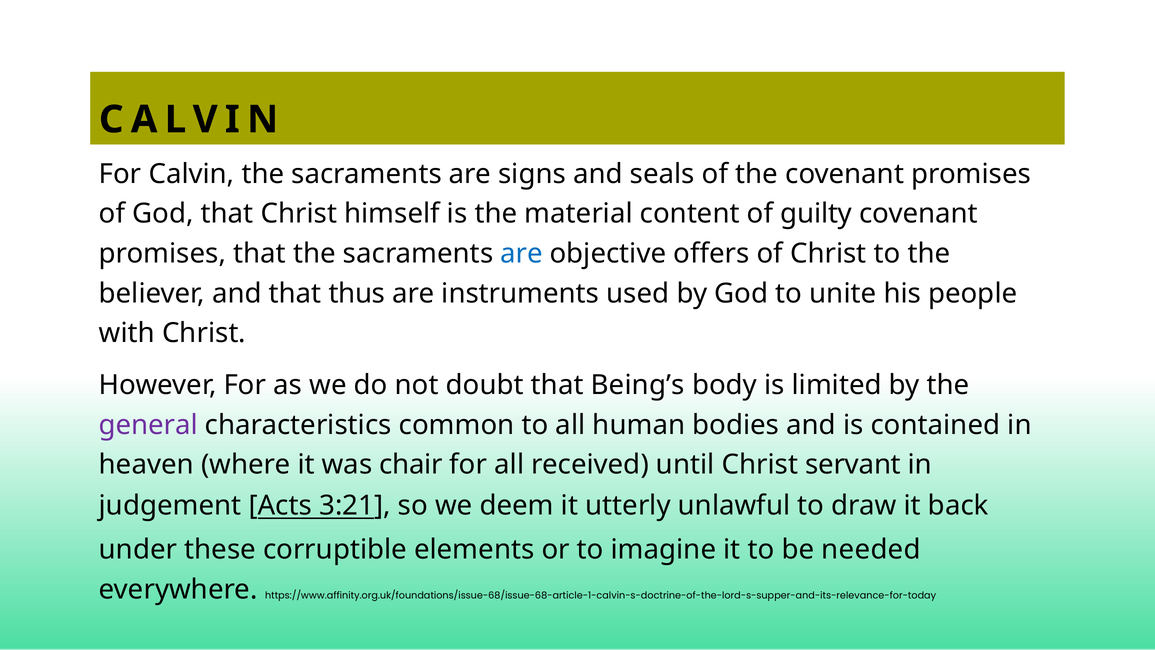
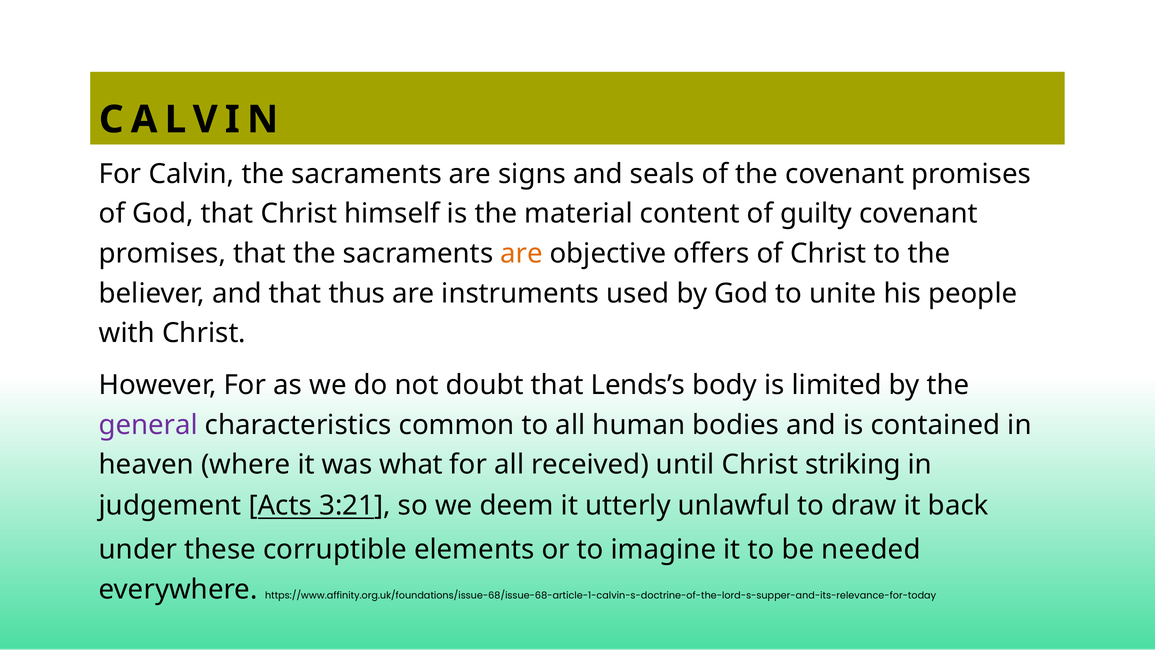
are at (522, 253) colour: blue -> orange
Being’s: Being’s -> Lends’s
chair: chair -> what
servant: servant -> striking
